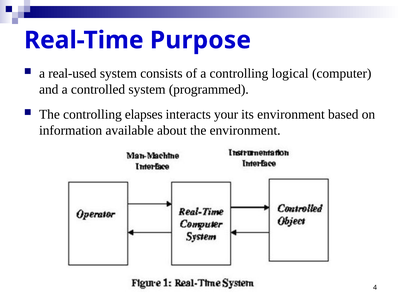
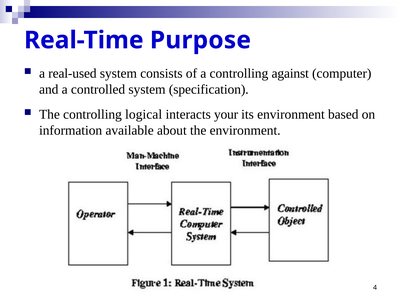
logical: logical -> against
programmed: programmed -> specification
elapses: elapses -> logical
